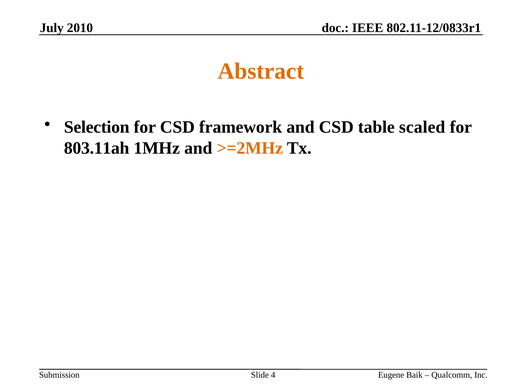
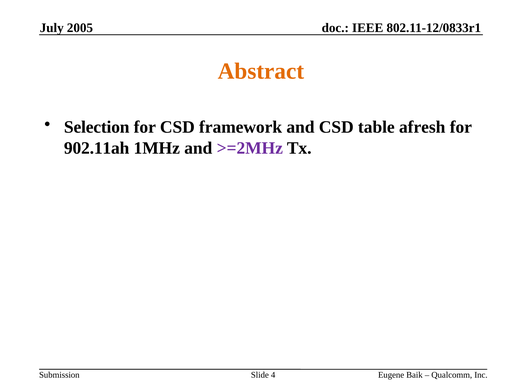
2010: 2010 -> 2005
scaled: scaled -> afresh
803.11ah: 803.11ah -> 902.11ah
>=2MHz colour: orange -> purple
